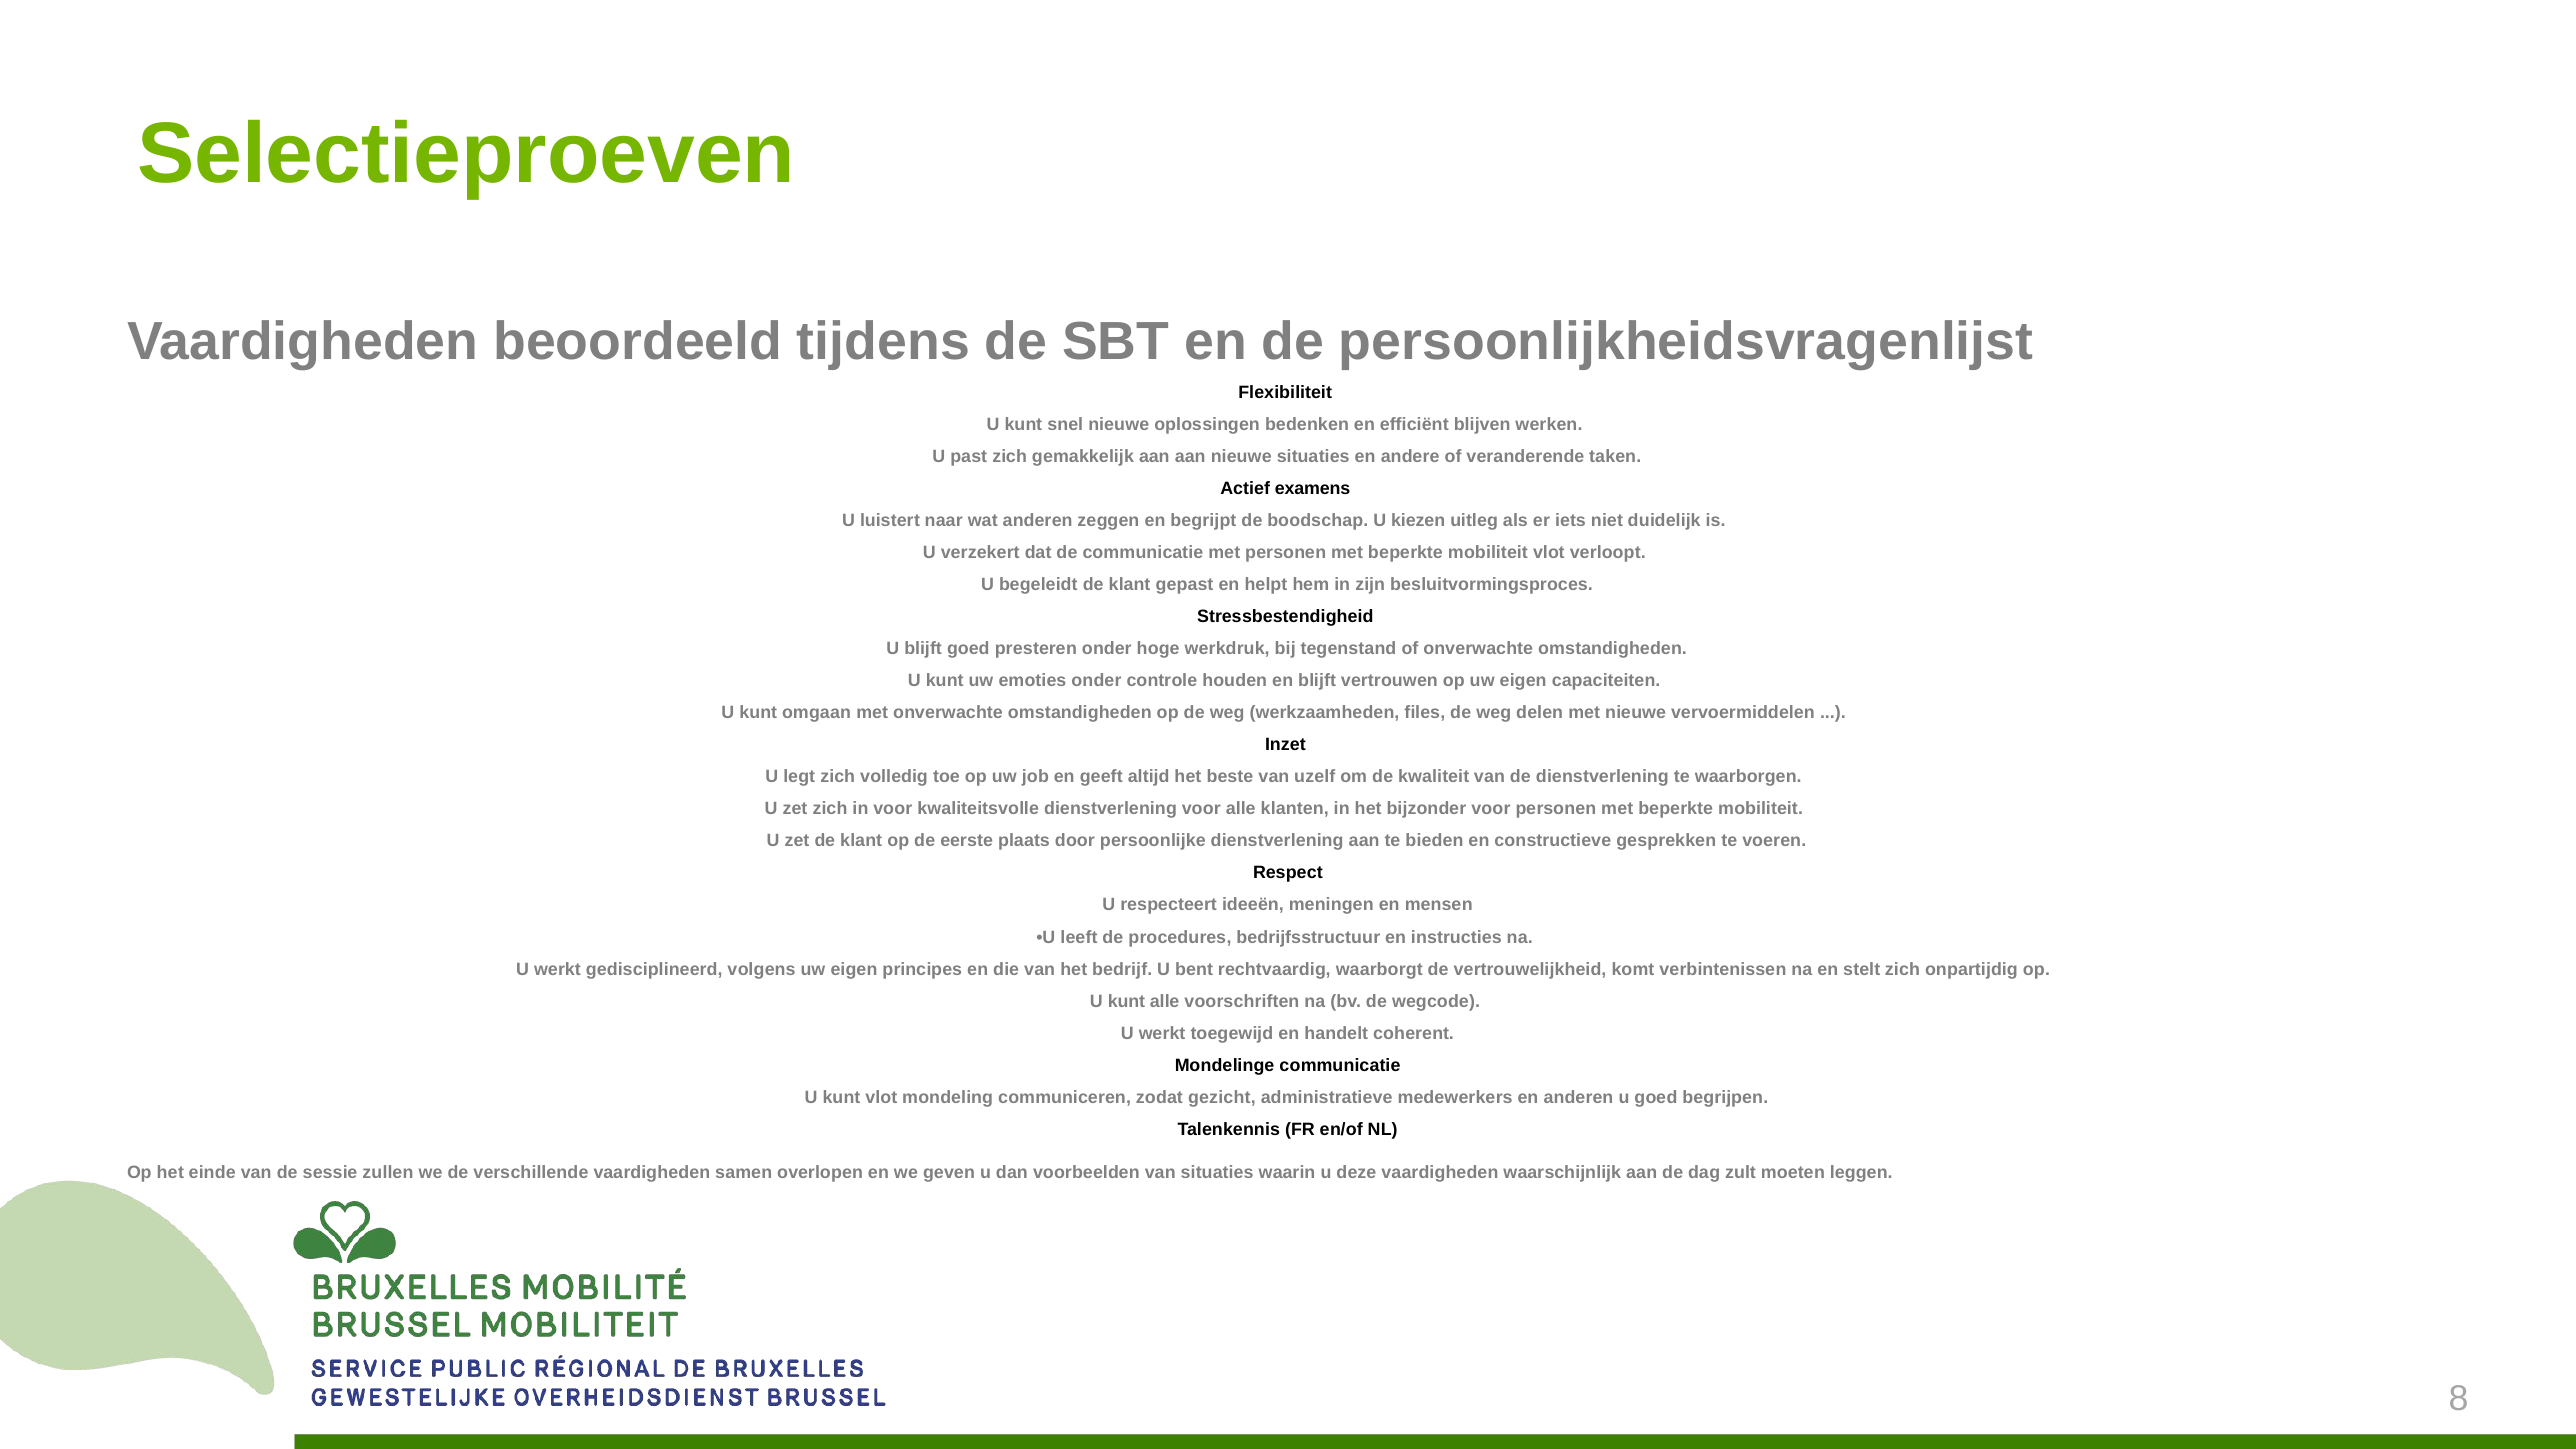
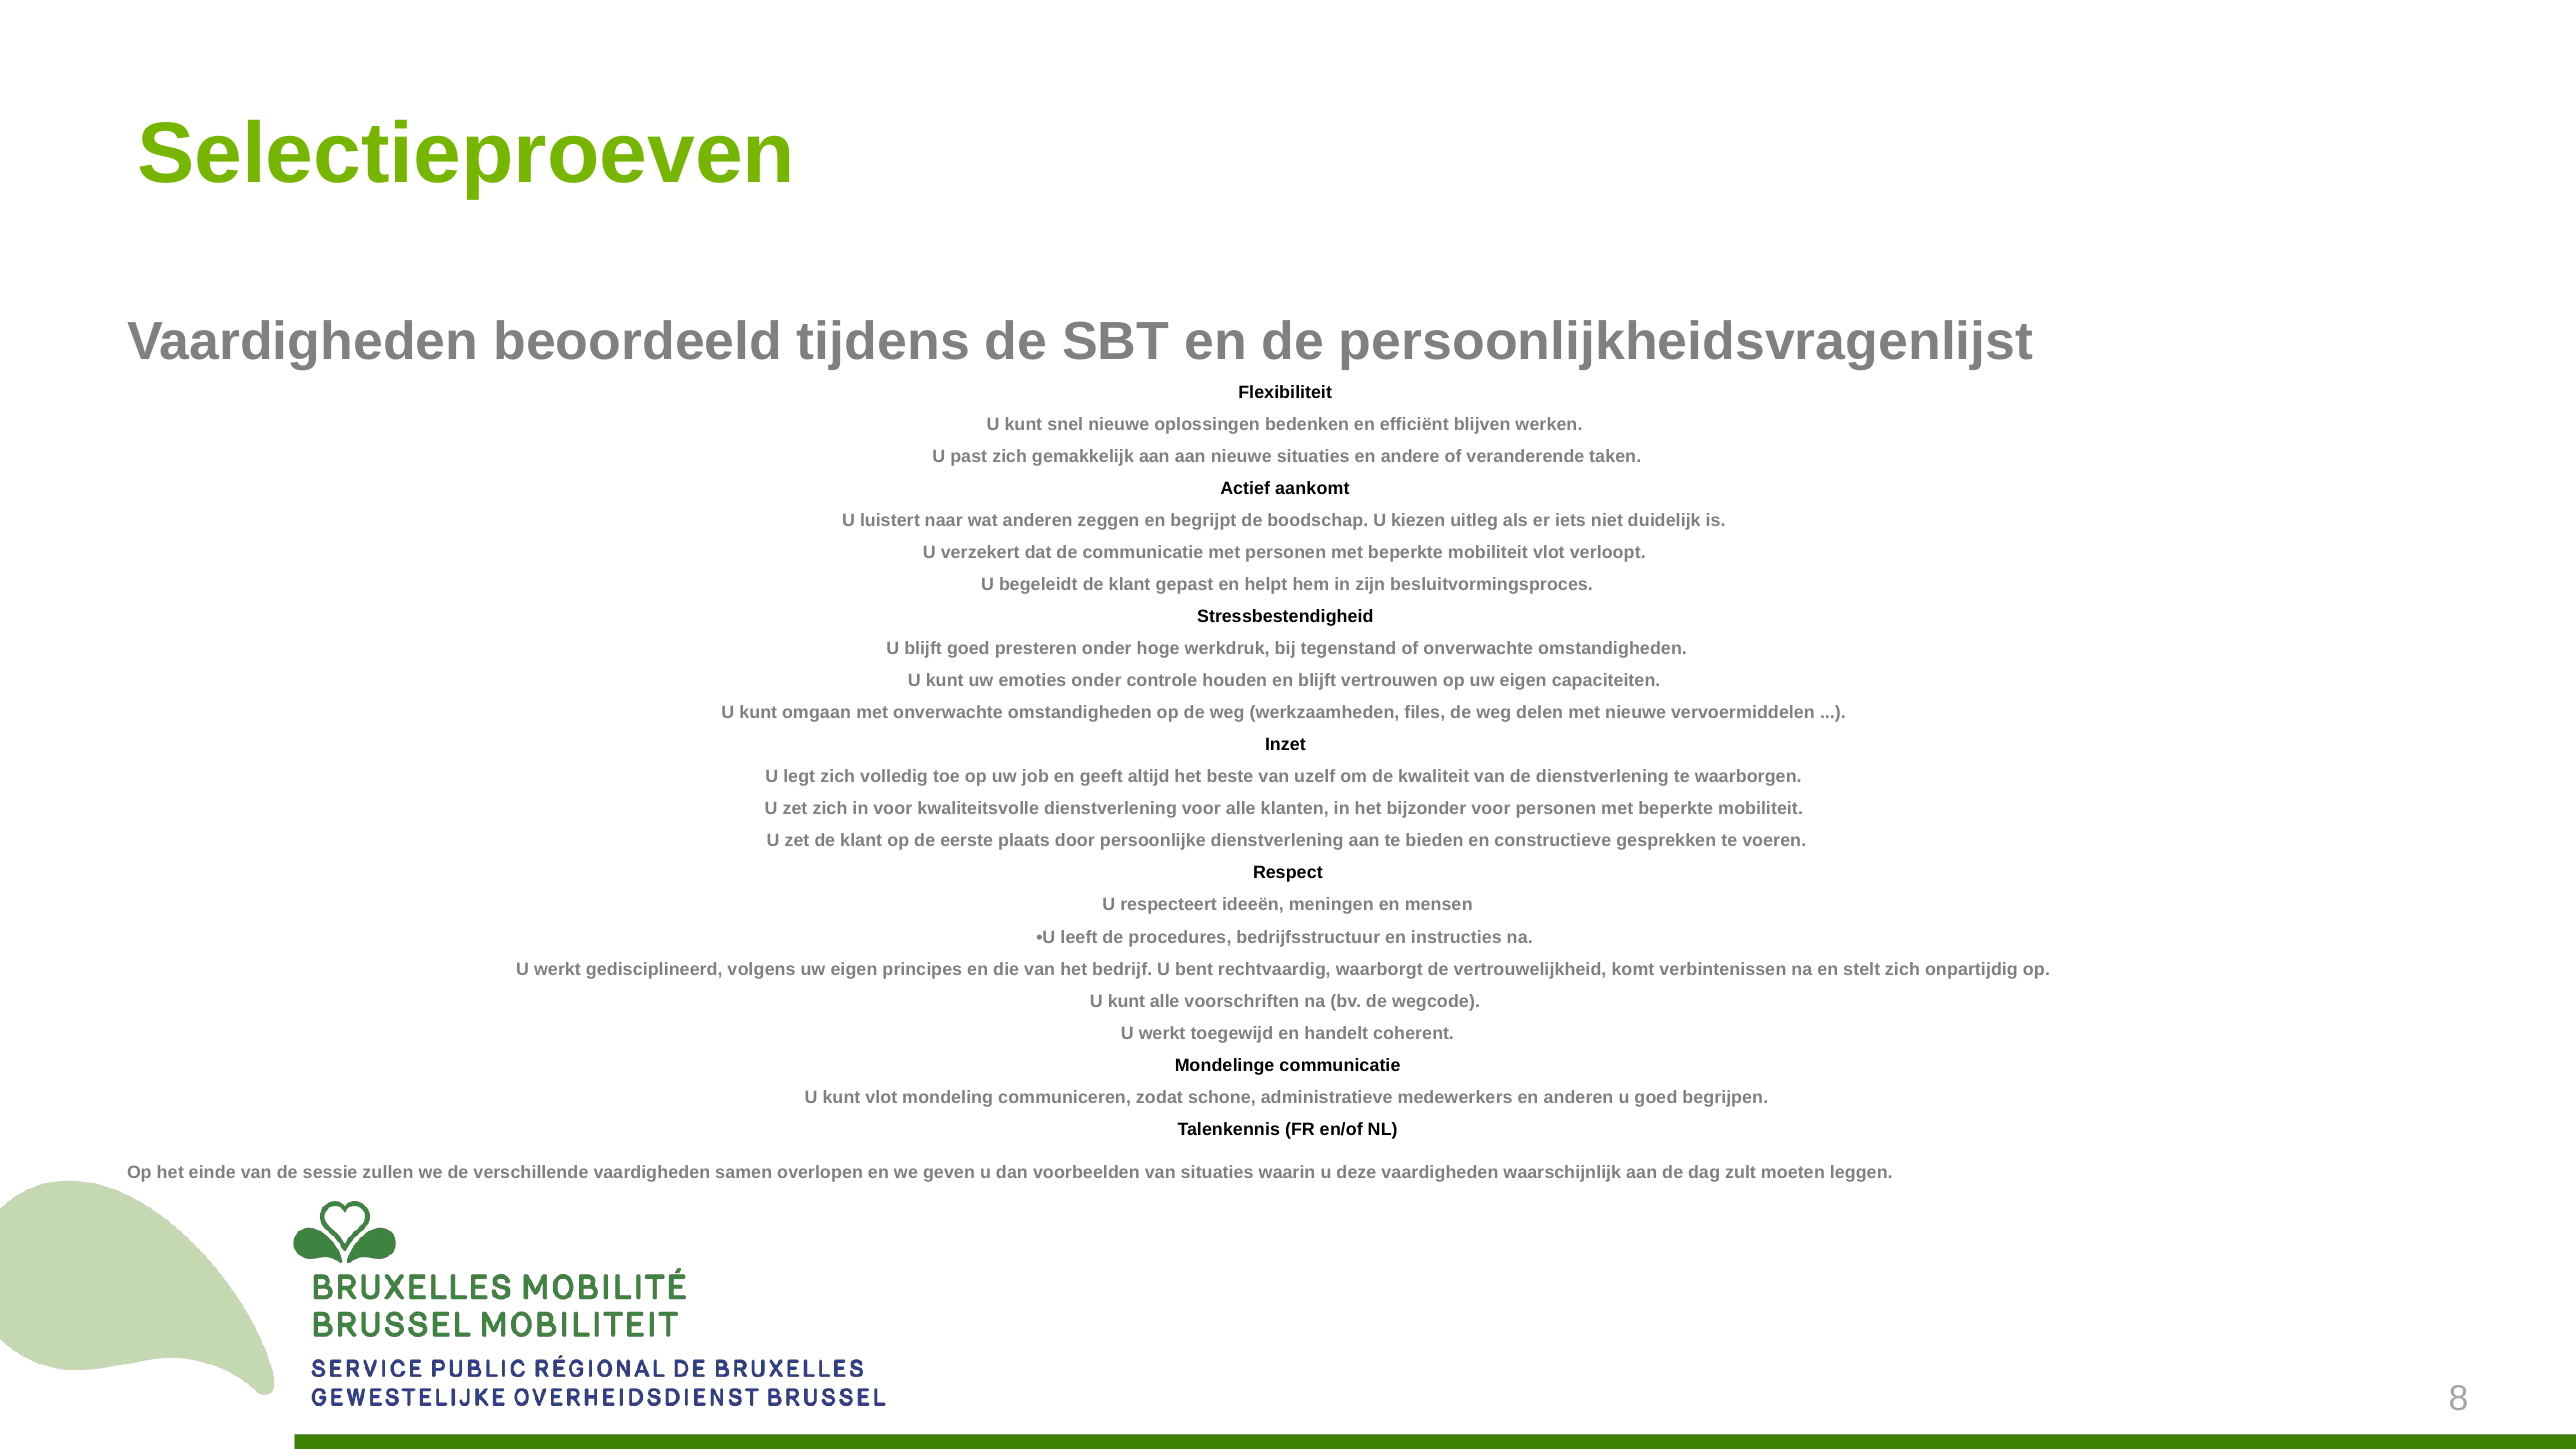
examens: examens -> aankomt
gezicht: gezicht -> schone
